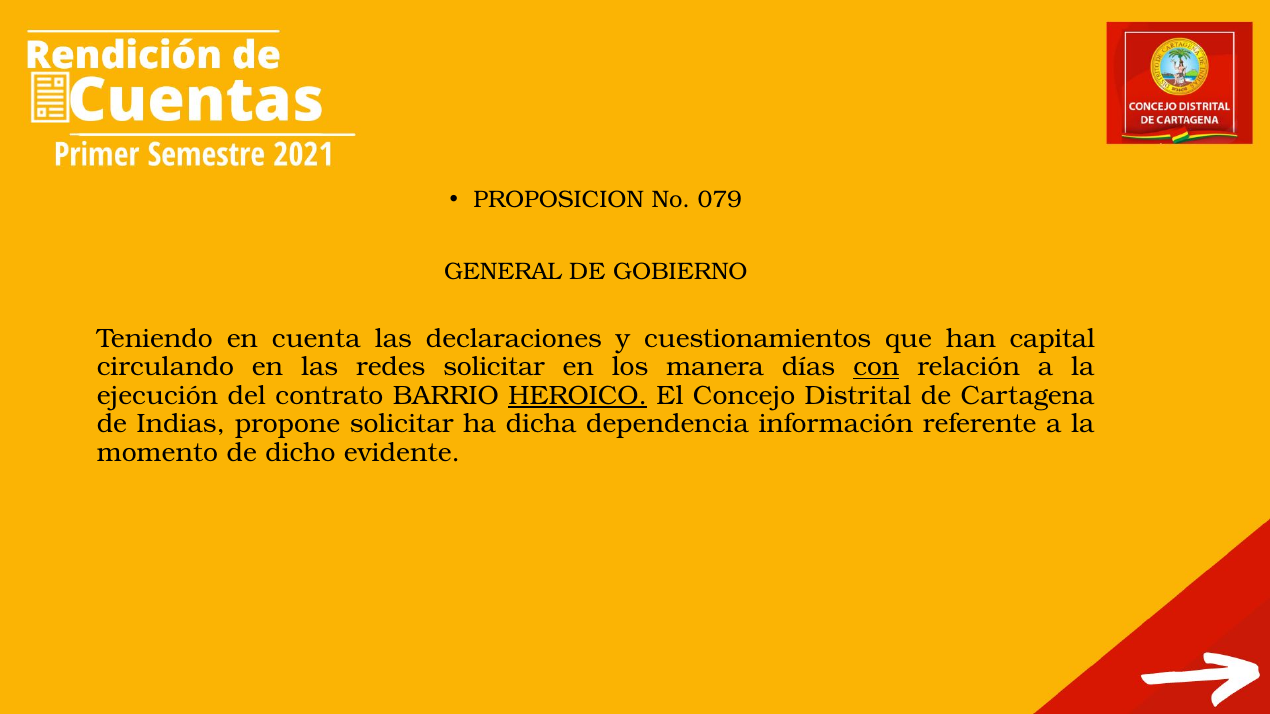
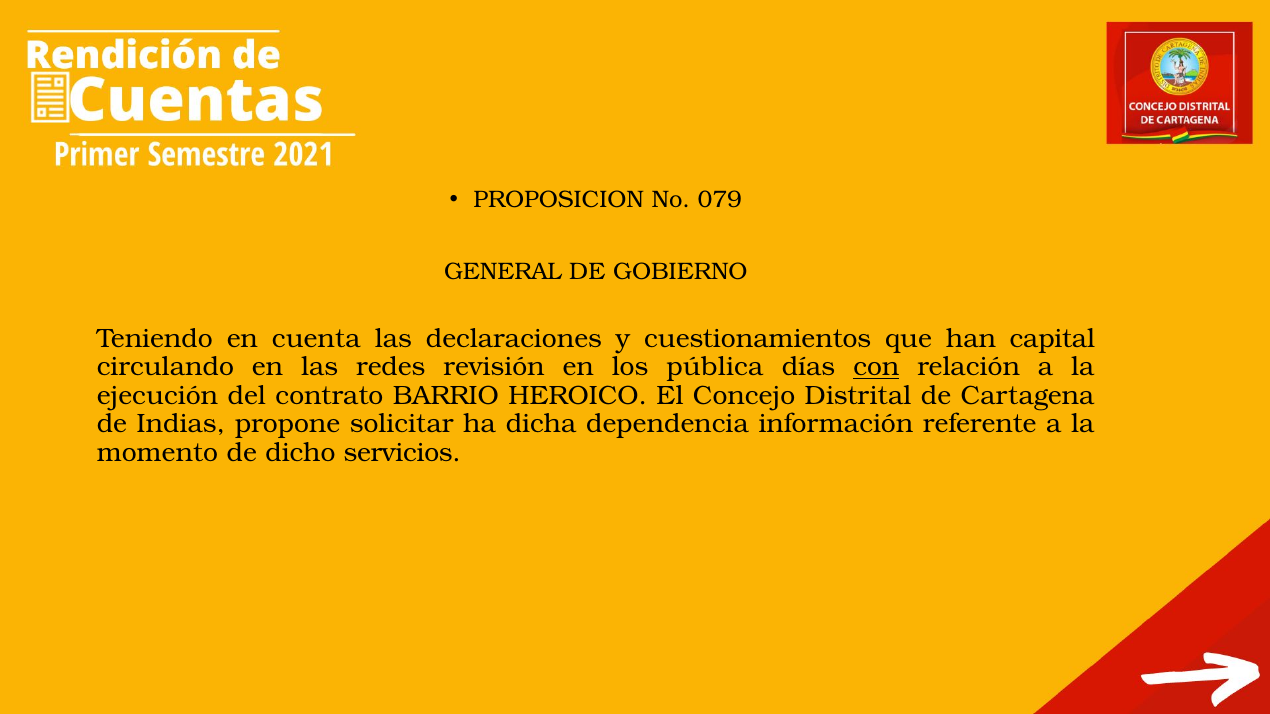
redes solicitar: solicitar -> revisión
manera: manera -> pública
HEROICO underline: present -> none
evidente: evidente -> servicios
